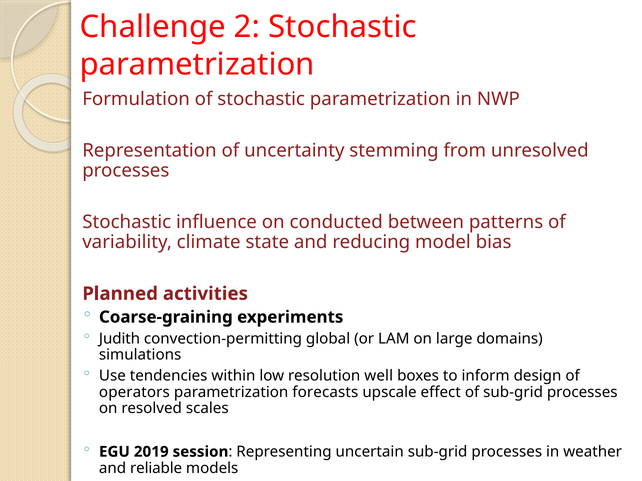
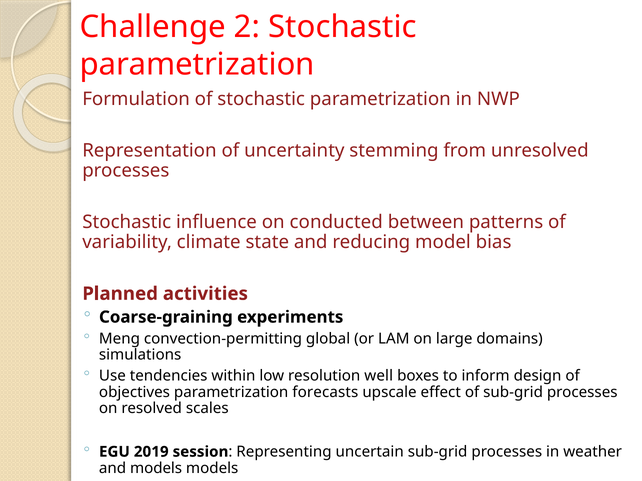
Judith: Judith -> Meng
operators: operators -> objectives
and reliable: reliable -> models
